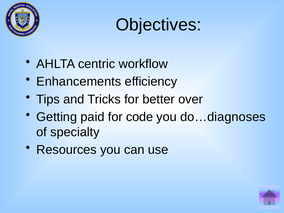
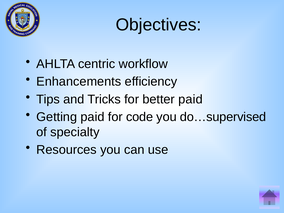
better over: over -> paid
do…diagnoses: do…diagnoses -> do…supervised
